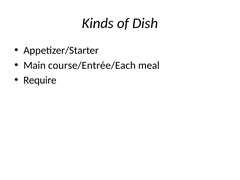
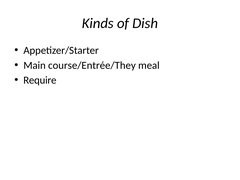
course/Entrée/Each: course/Entrée/Each -> course/Entrée/They
